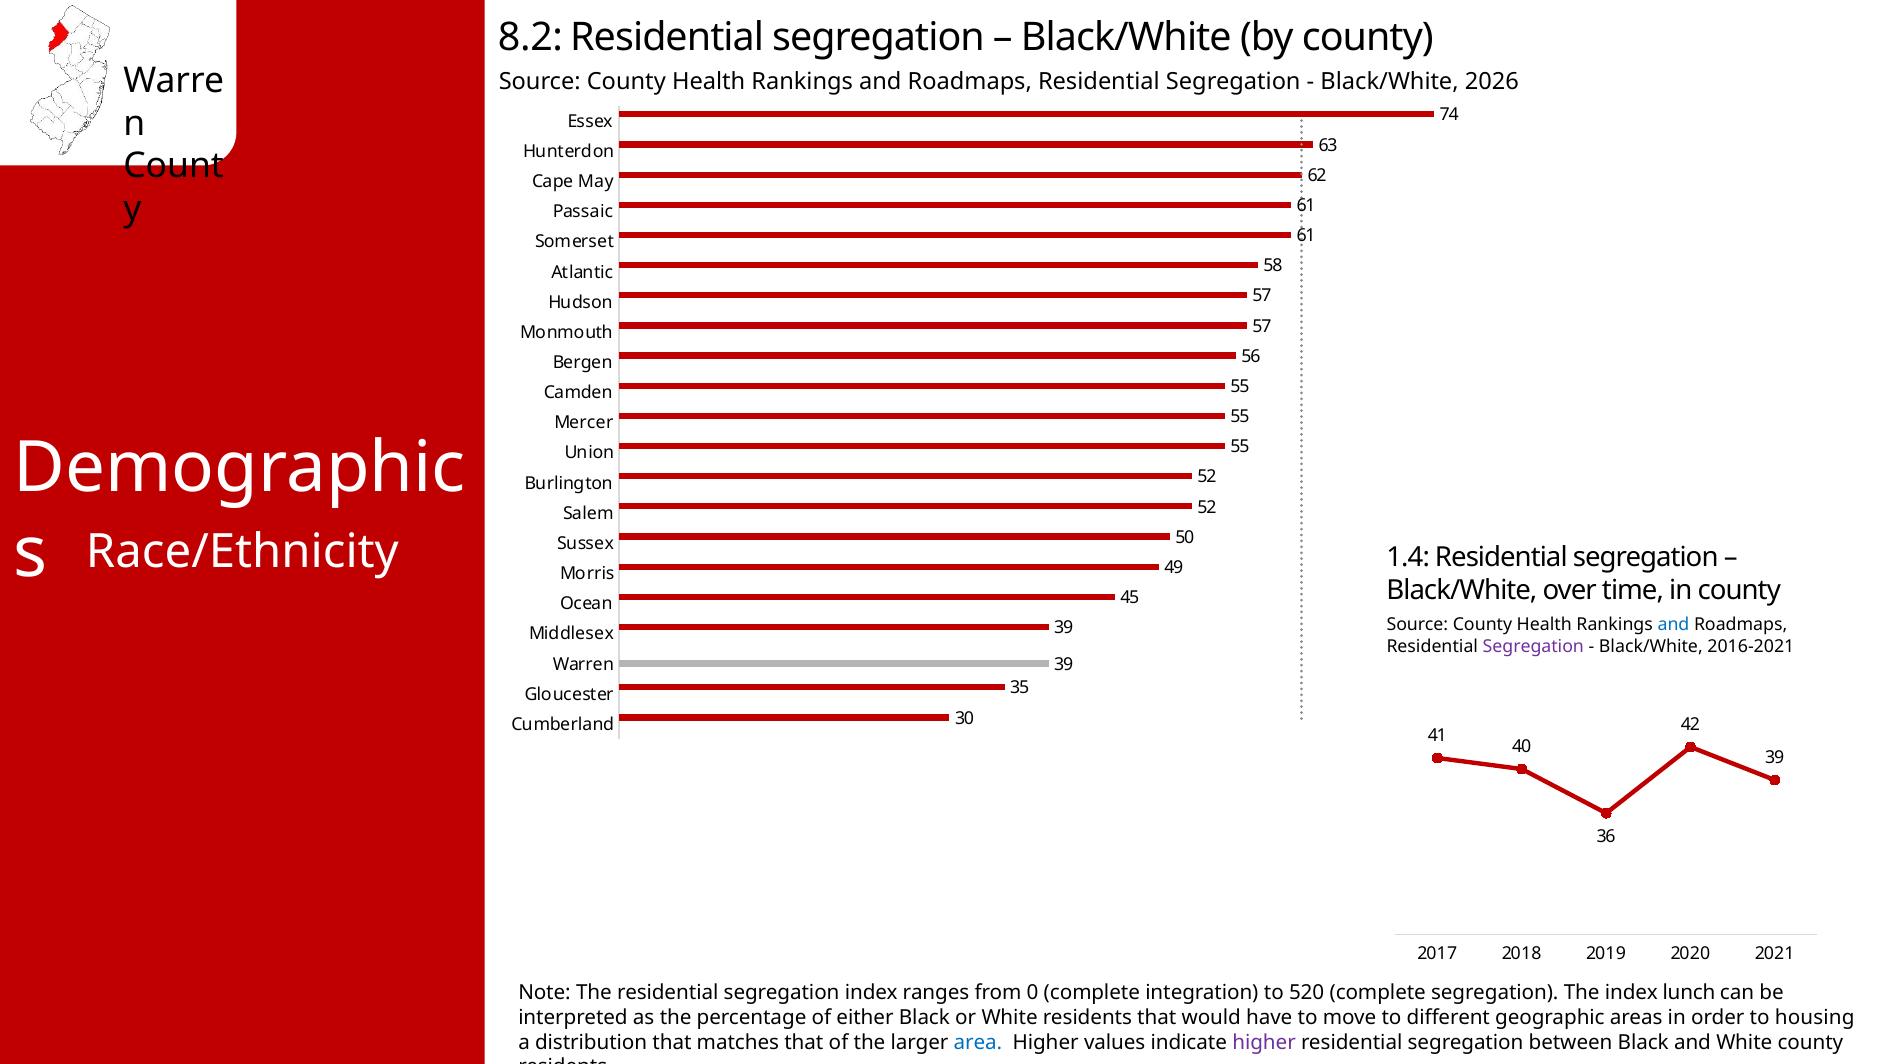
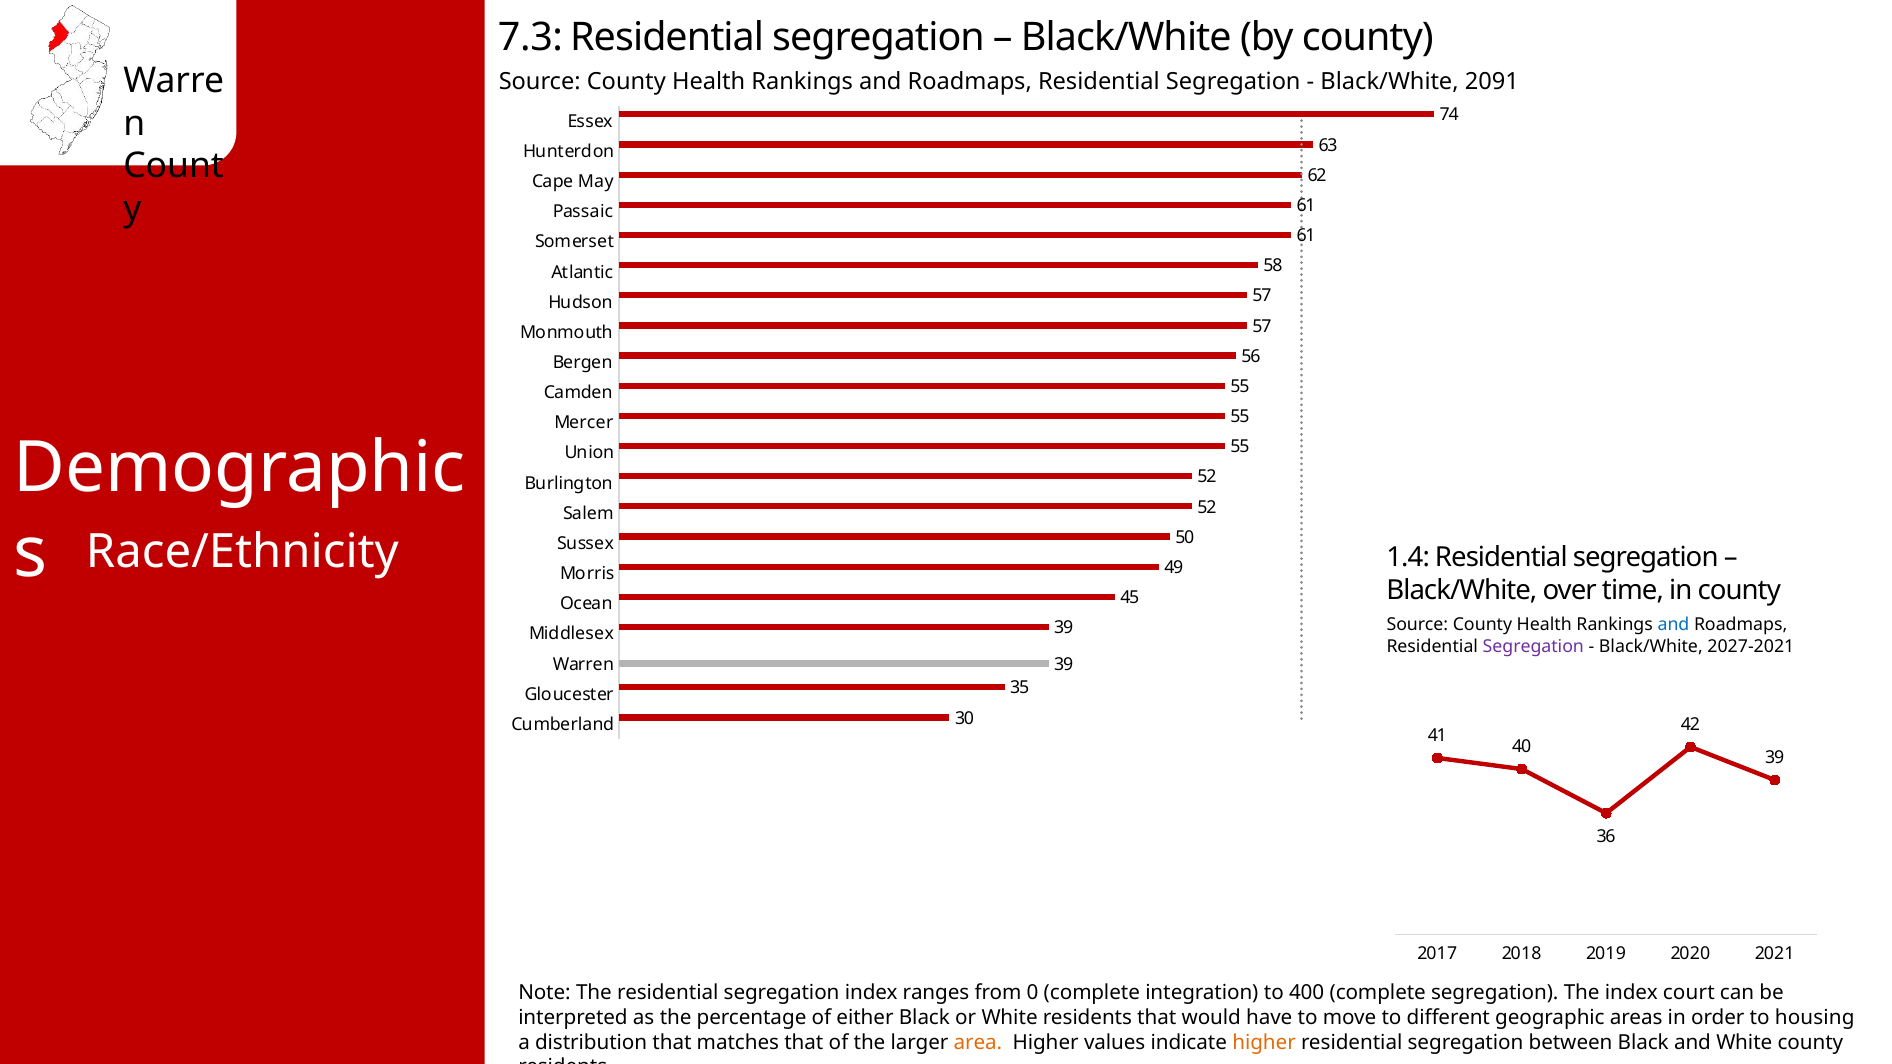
8.2: 8.2 -> 7.3
2026: 2026 -> 2091
2016-2021: 2016-2021 -> 2027-2021
520: 520 -> 400
lunch: lunch -> court
area colour: blue -> orange
higher at (1264, 1043) colour: purple -> orange
